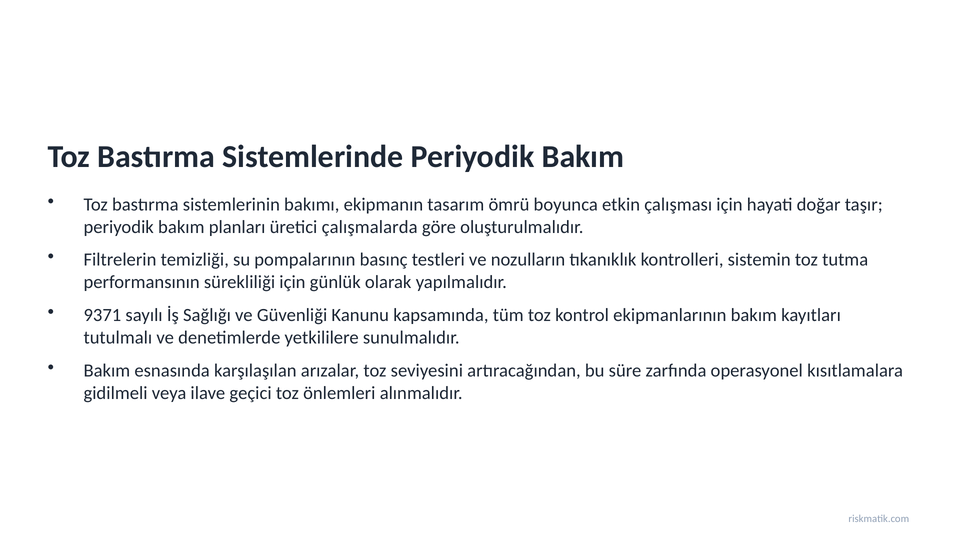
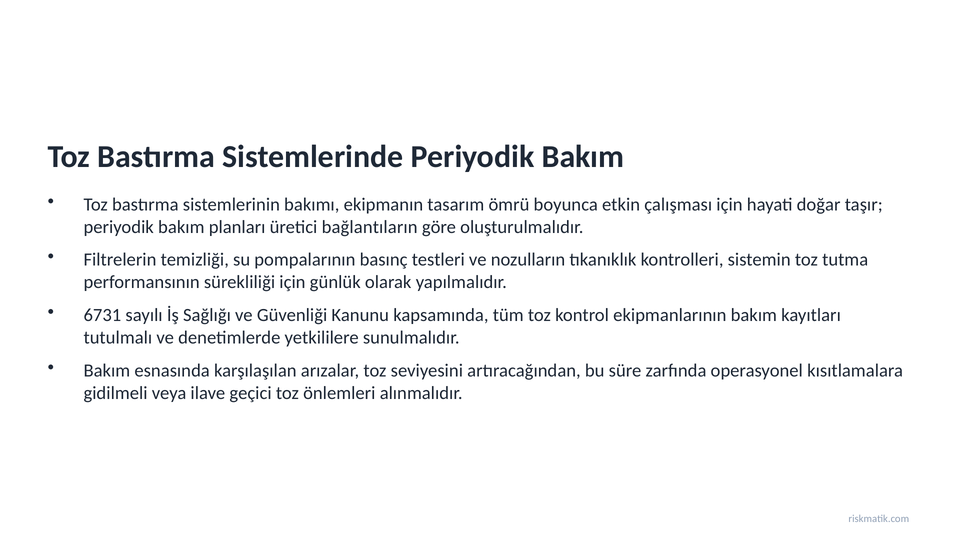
çalışmalarda: çalışmalarda -> bağlantıların
9371: 9371 -> 6731
